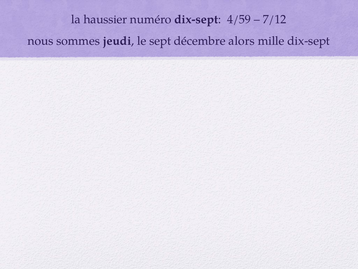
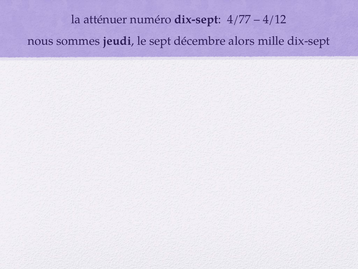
haussier: haussier -> atténuer
4/59: 4/59 -> 4/77
7/12: 7/12 -> 4/12
